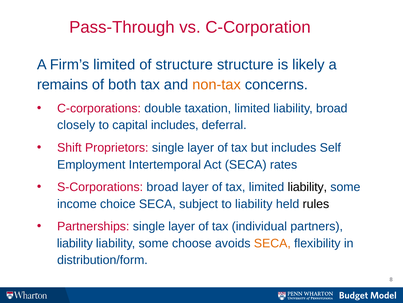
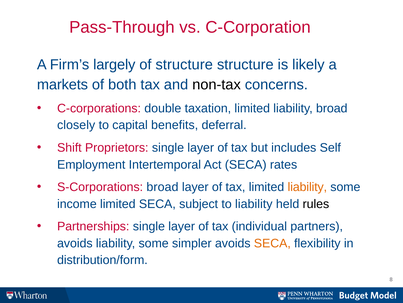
Firm’s limited: limited -> largely
remains: remains -> markets
non-tax colour: orange -> black
capital includes: includes -> benefits
liability at (307, 187) colour: black -> orange
income choice: choice -> limited
liability at (75, 243): liability -> avoids
choose: choose -> simpler
